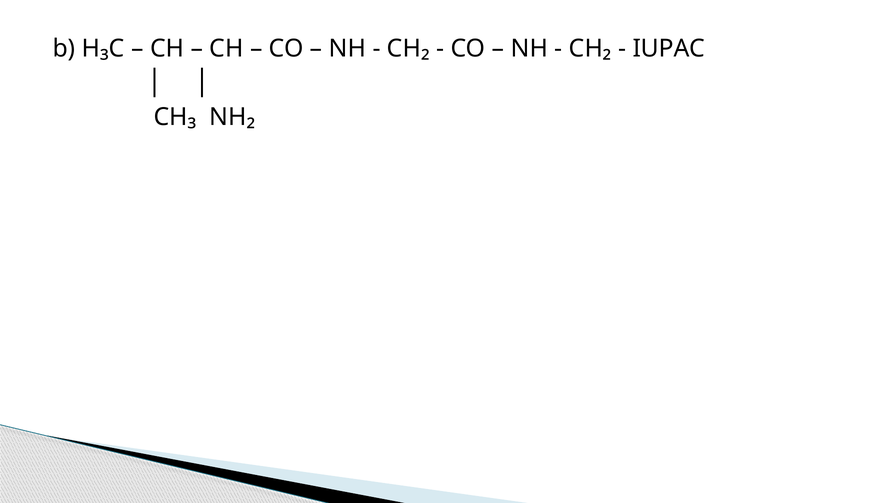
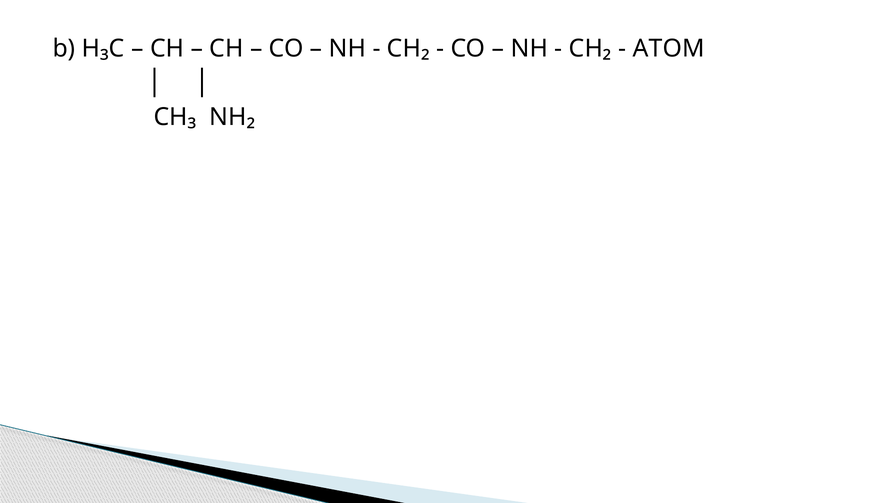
IUPAC: IUPAC -> ATOM
